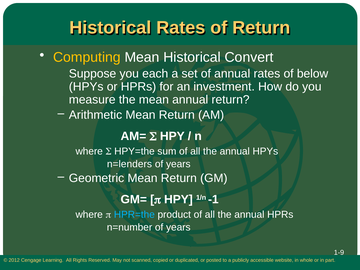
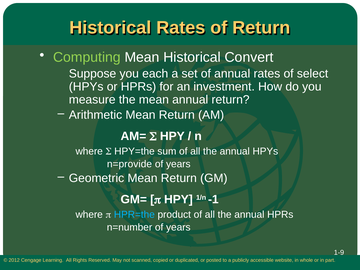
Computing colour: yellow -> light green
below: below -> select
n=lenders: n=lenders -> n=provide
